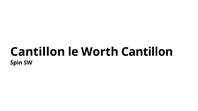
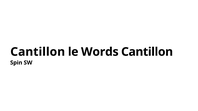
Worth: Worth -> Words
